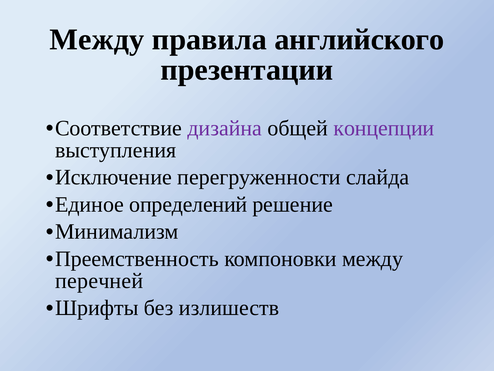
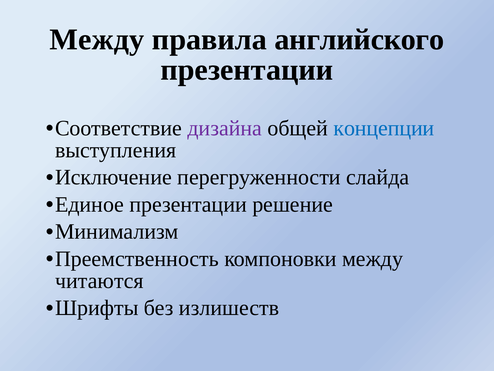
концепции colour: purple -> blue
Единое определений: определений -> презентации
перечней: перечней -> читаются
